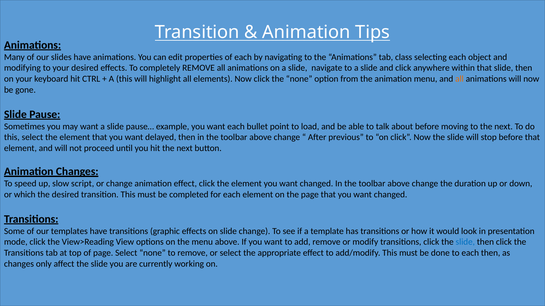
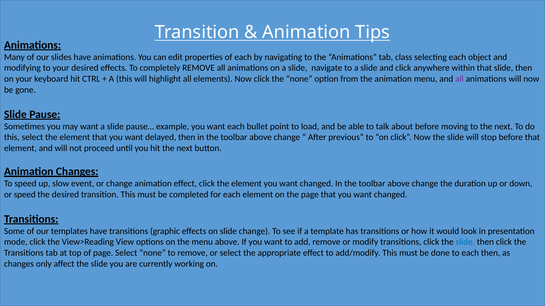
all at (459, 79) colour: orange -> purple
script: script -> event
or which: which -> speed
